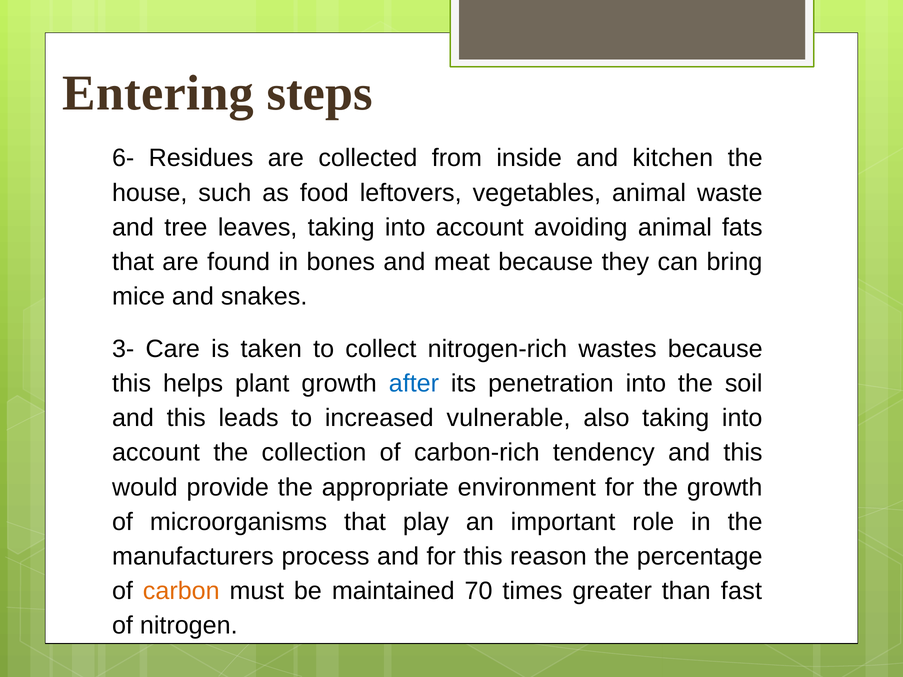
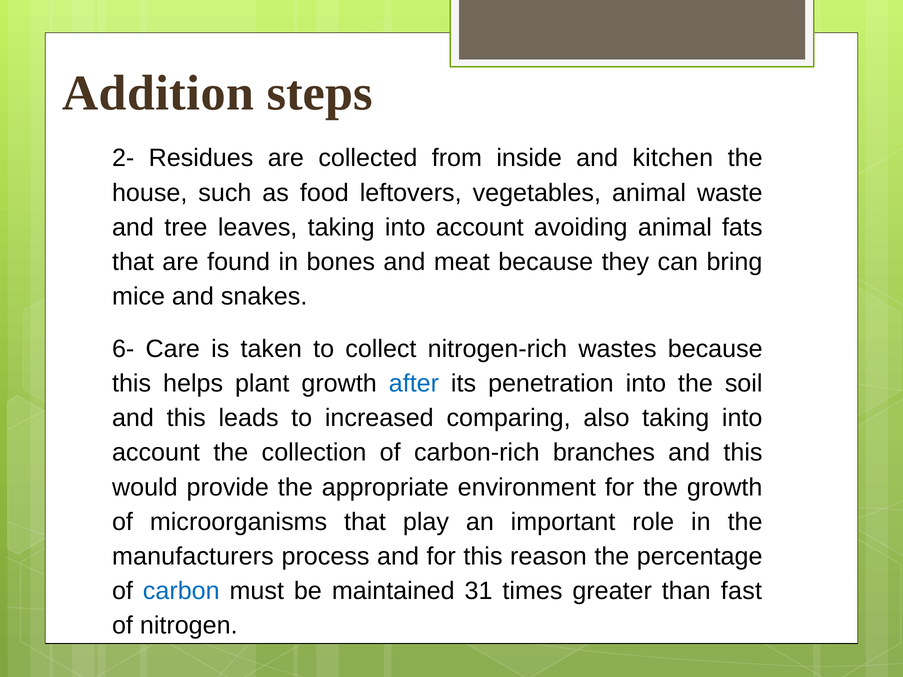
Entering: Entering -> Addition
6-: 6- -> 2-
3-: 3- -> 6-
vulnerable: vulnerable -> comparing
tendency: tendency -> branches
carbon colour: orange -> blue
70: 70 -> 31
